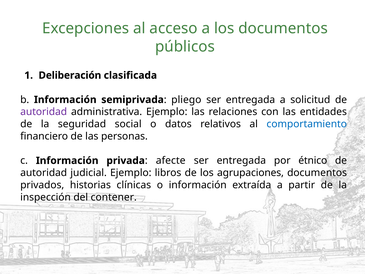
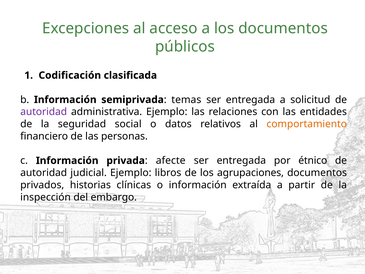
Deliberación: Deliberación -> Codificación
pliego: pliego -> temas
comportamiento colour: blue -> orange
contener: contener -> embargo
